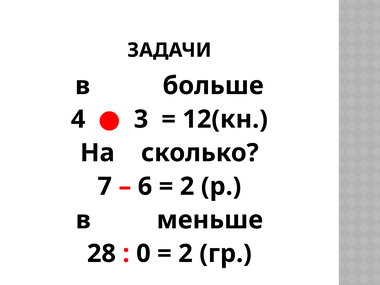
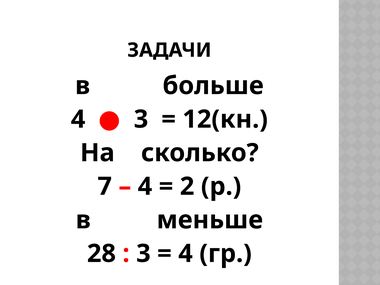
6 at (145, 186): 6 -> 4
0 at (143, 254): 0 -> 3
2 at (186, 254): 2 -> 4
